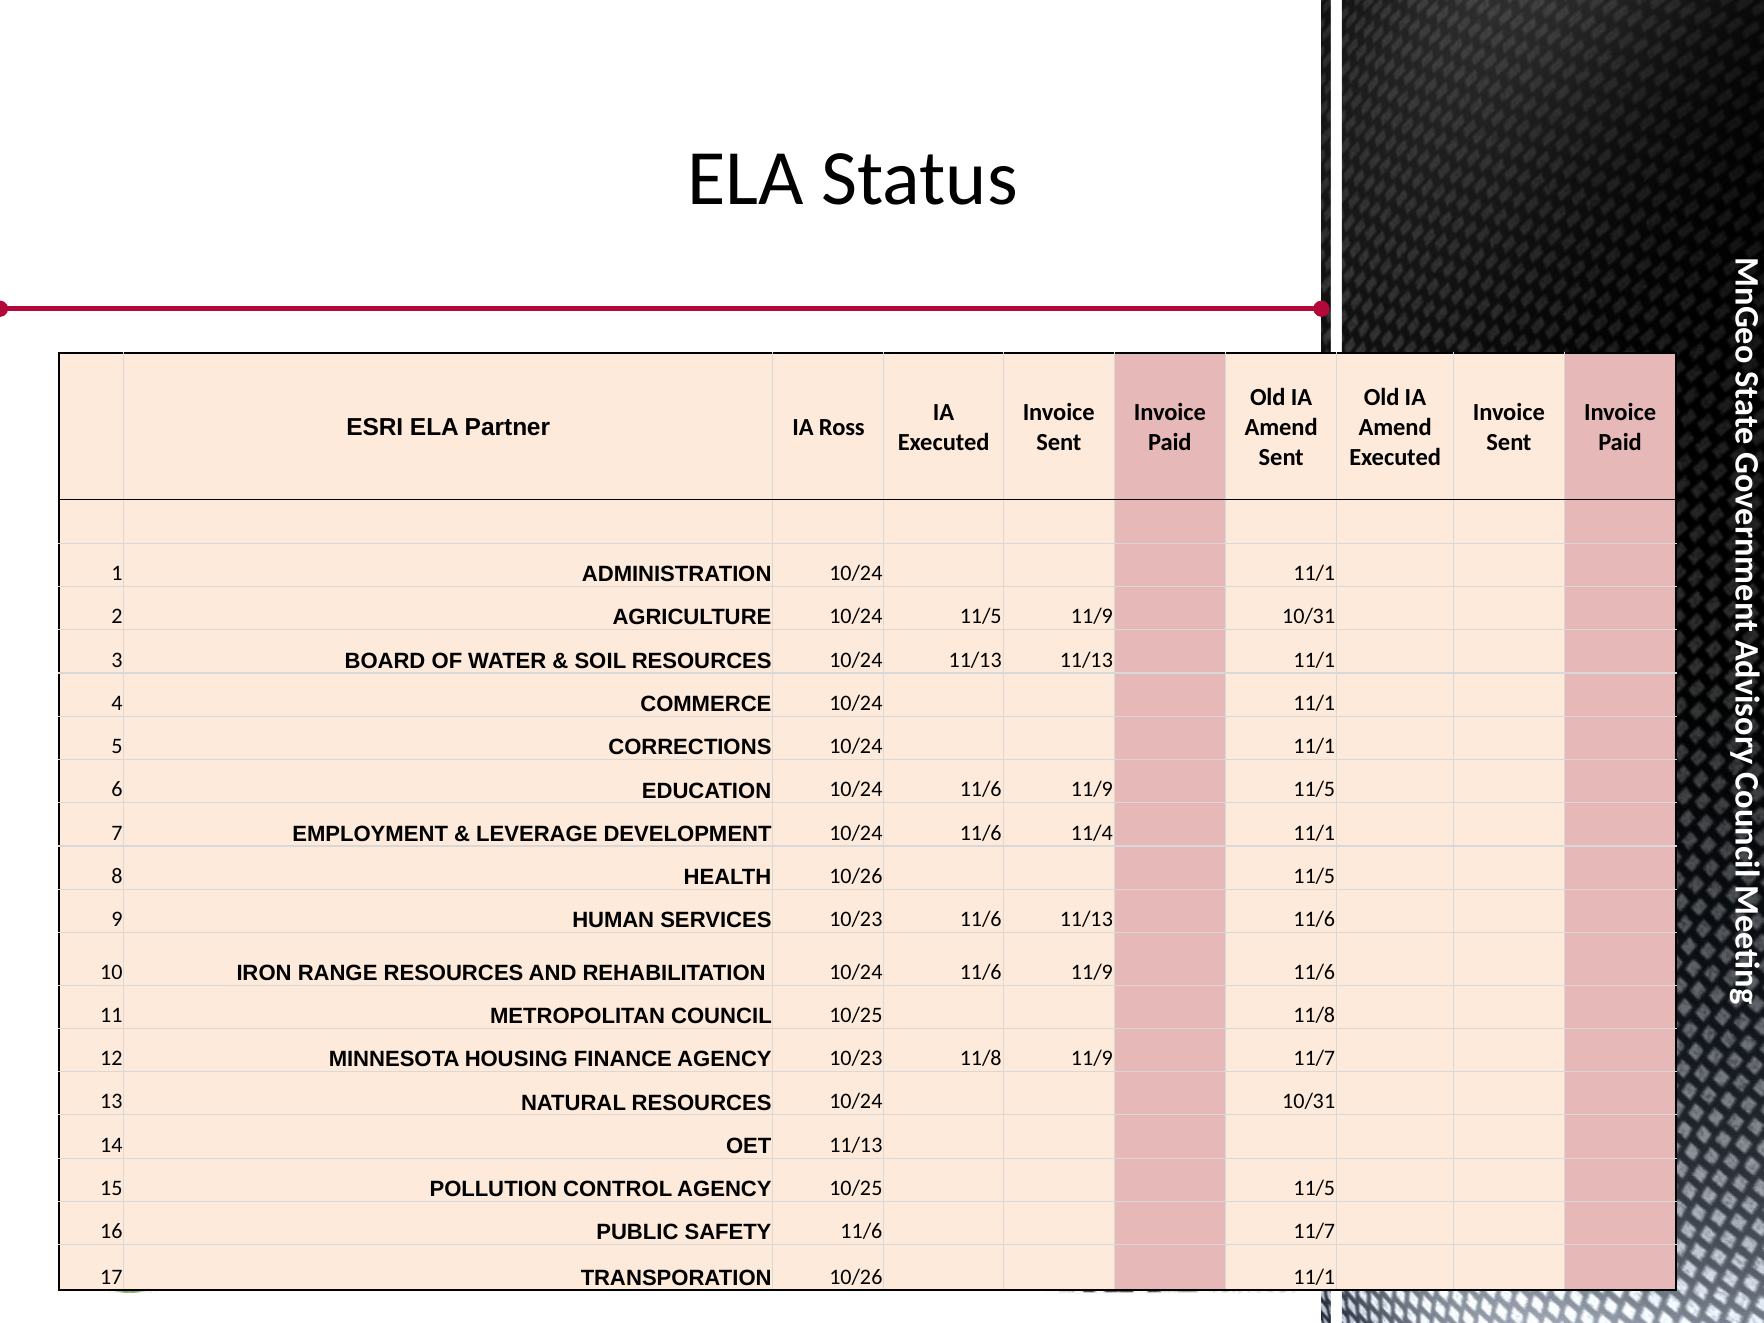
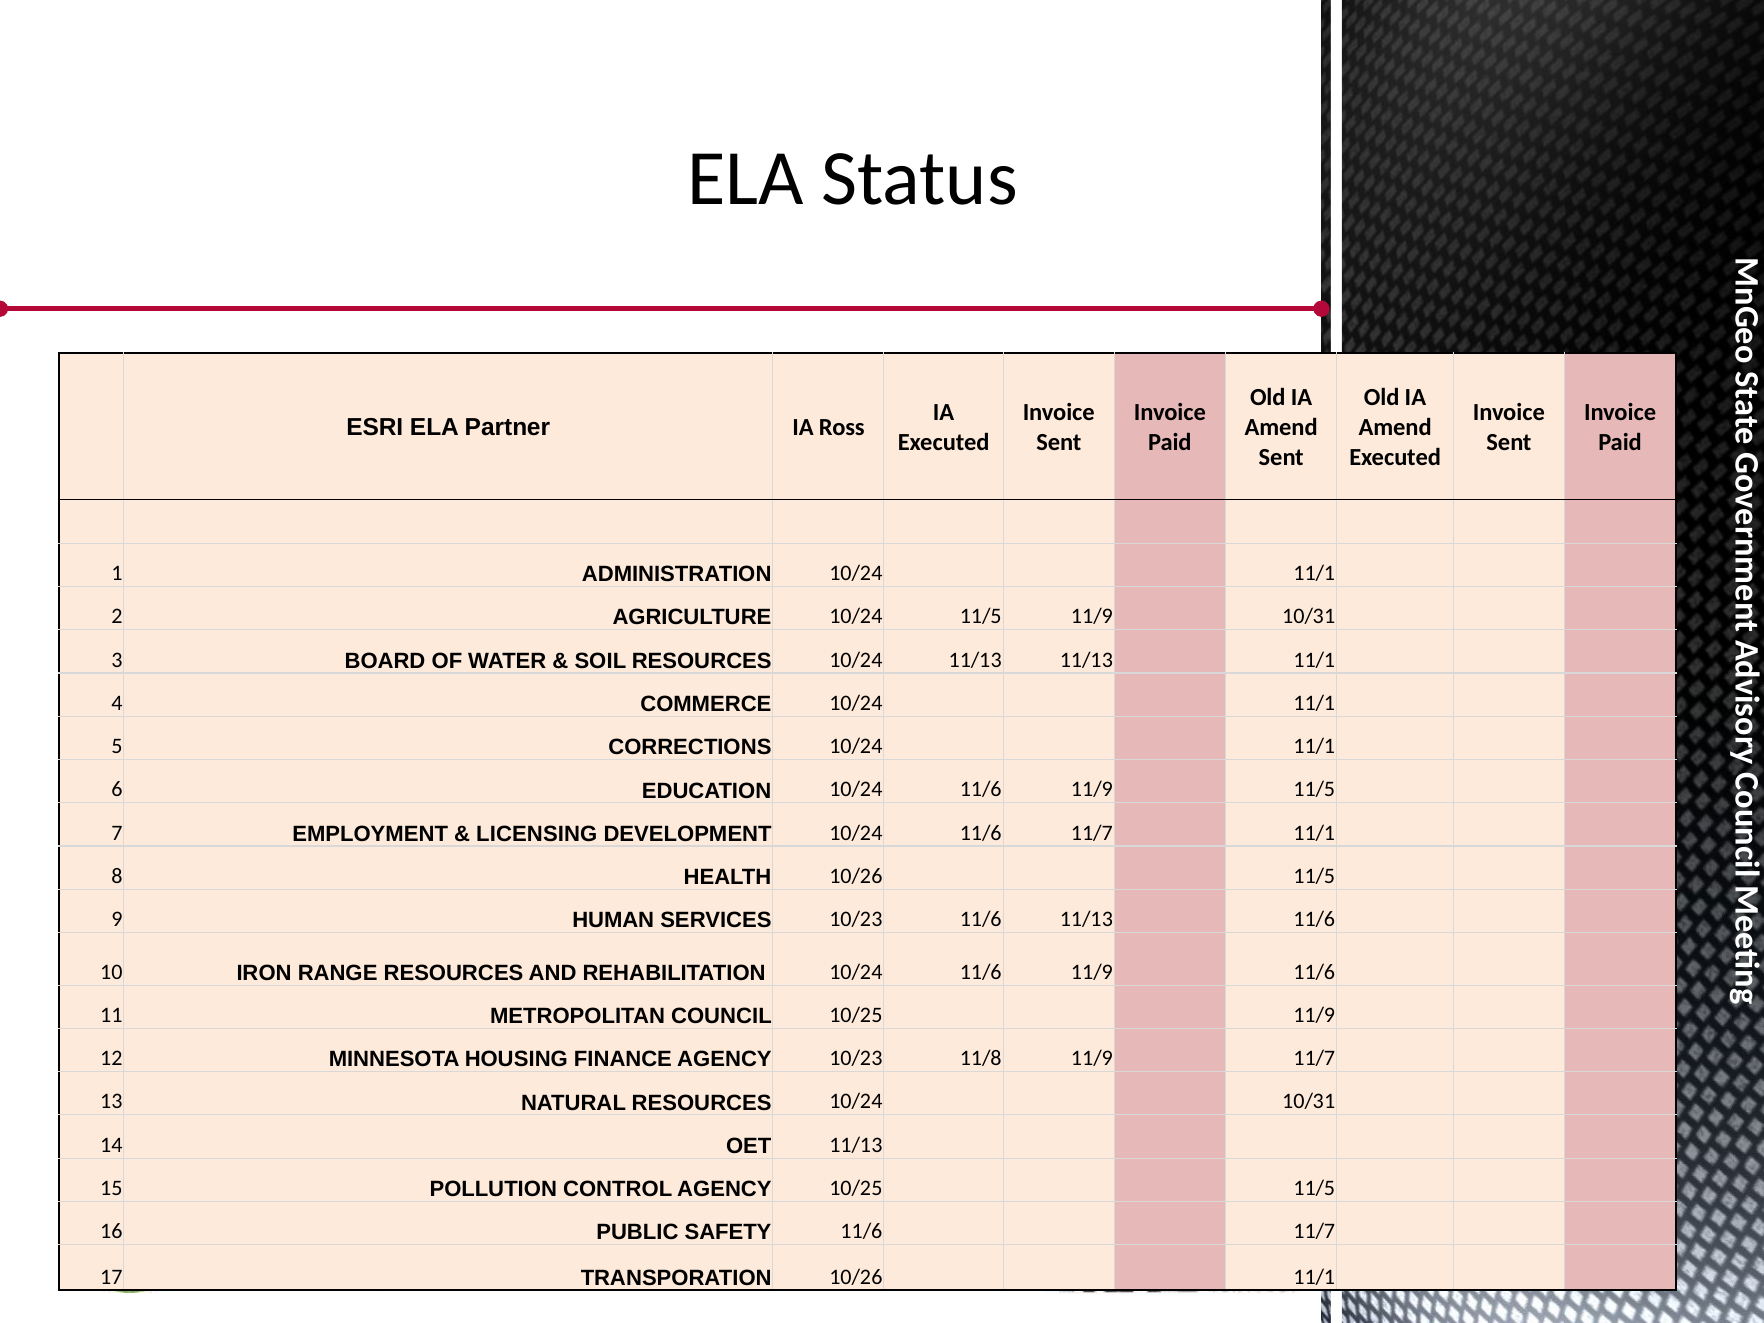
LEVERAGE: LEVERAGE -> LICENSING
10/24 11/6 11/4: 11/4 -> 11/7
10/25 11/8: 11/8 -> 11/9
